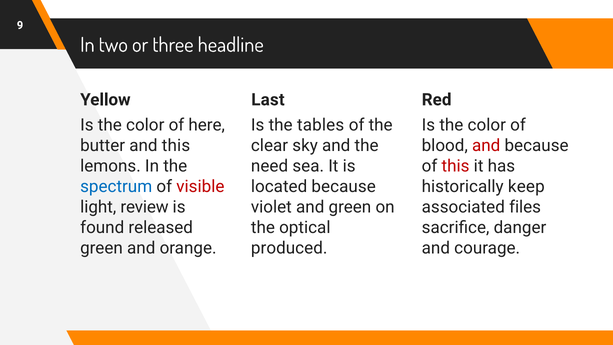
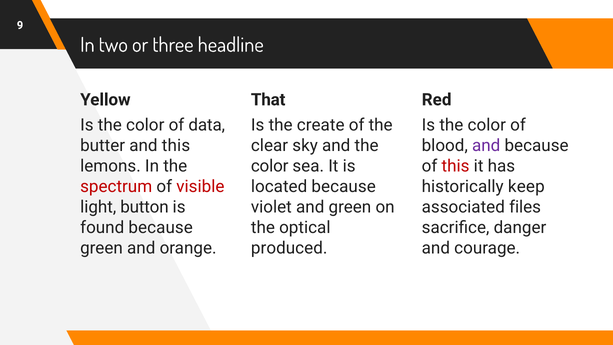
Last: Last -> That
here: here -> data
tables: tables -> create
and at (486, 146) colour: red -> purple
need at (270, 166): need -> color
spectrum colour: blue -> red
review: review -> button
found released: released -> because
